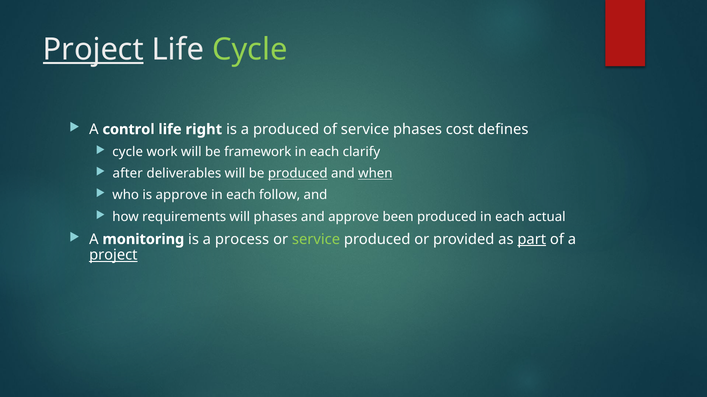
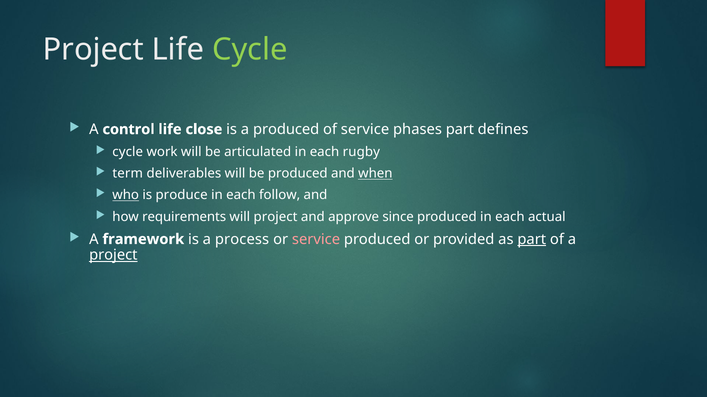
Project at (93, 50) underline: present -> none
right: right -> close
phases cost: cost -> part
framework: framework -> articulated
clarify: clarify -> rugby
after: after -> term
produced at (298, 174) underline: present -> none
who underline: none -> present
is approve: approve -> produce
will phases: phases -> project
been: been -> since
monitoring: monitoring -> framework
service at (316, 240) colour: light green -> pink
